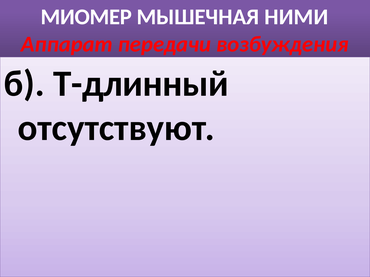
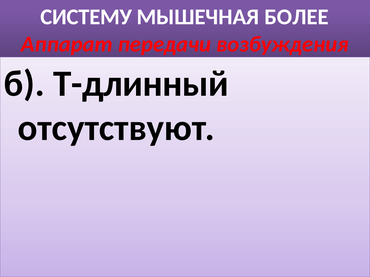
МИОМЕР: МИОМЕР -> СИСТЕМУ
НИМИ: НИМИ -> БОЛЕЕ
